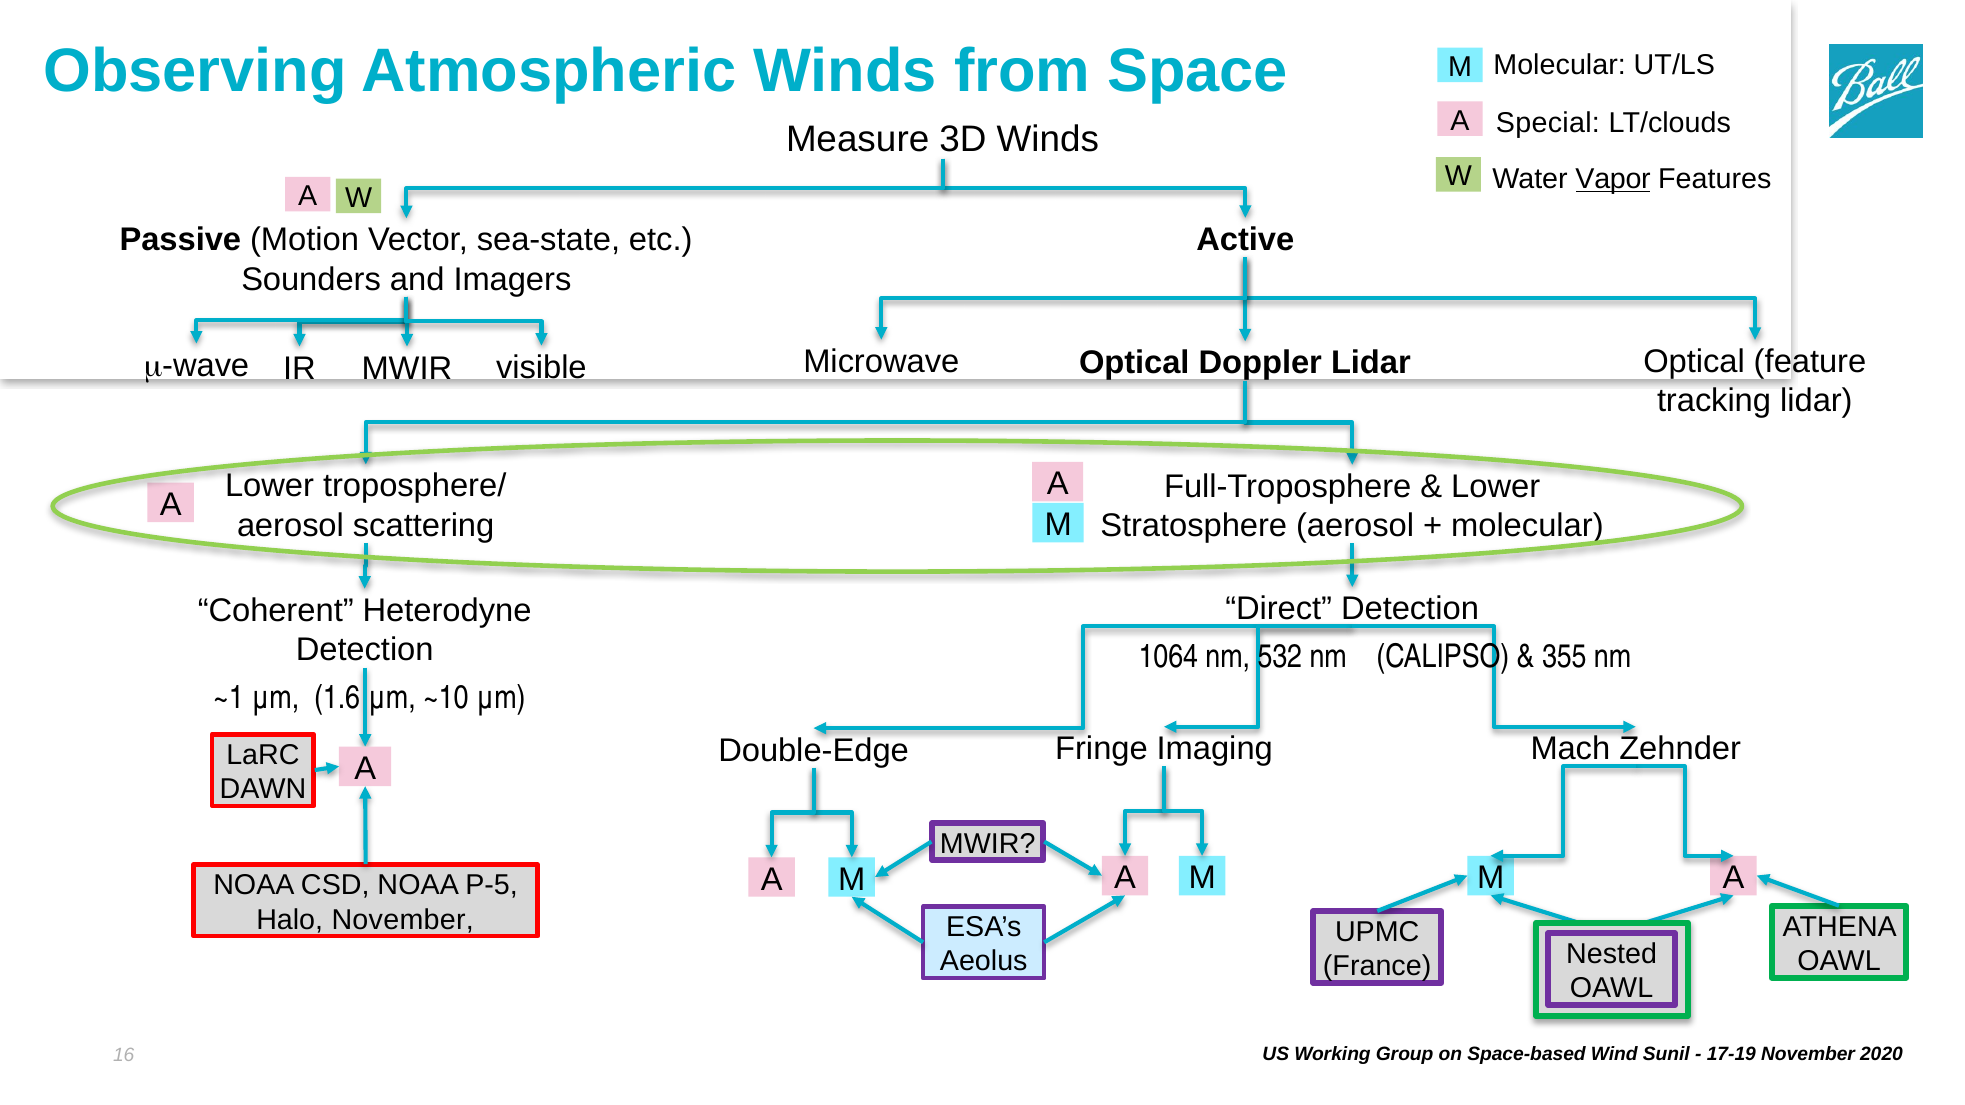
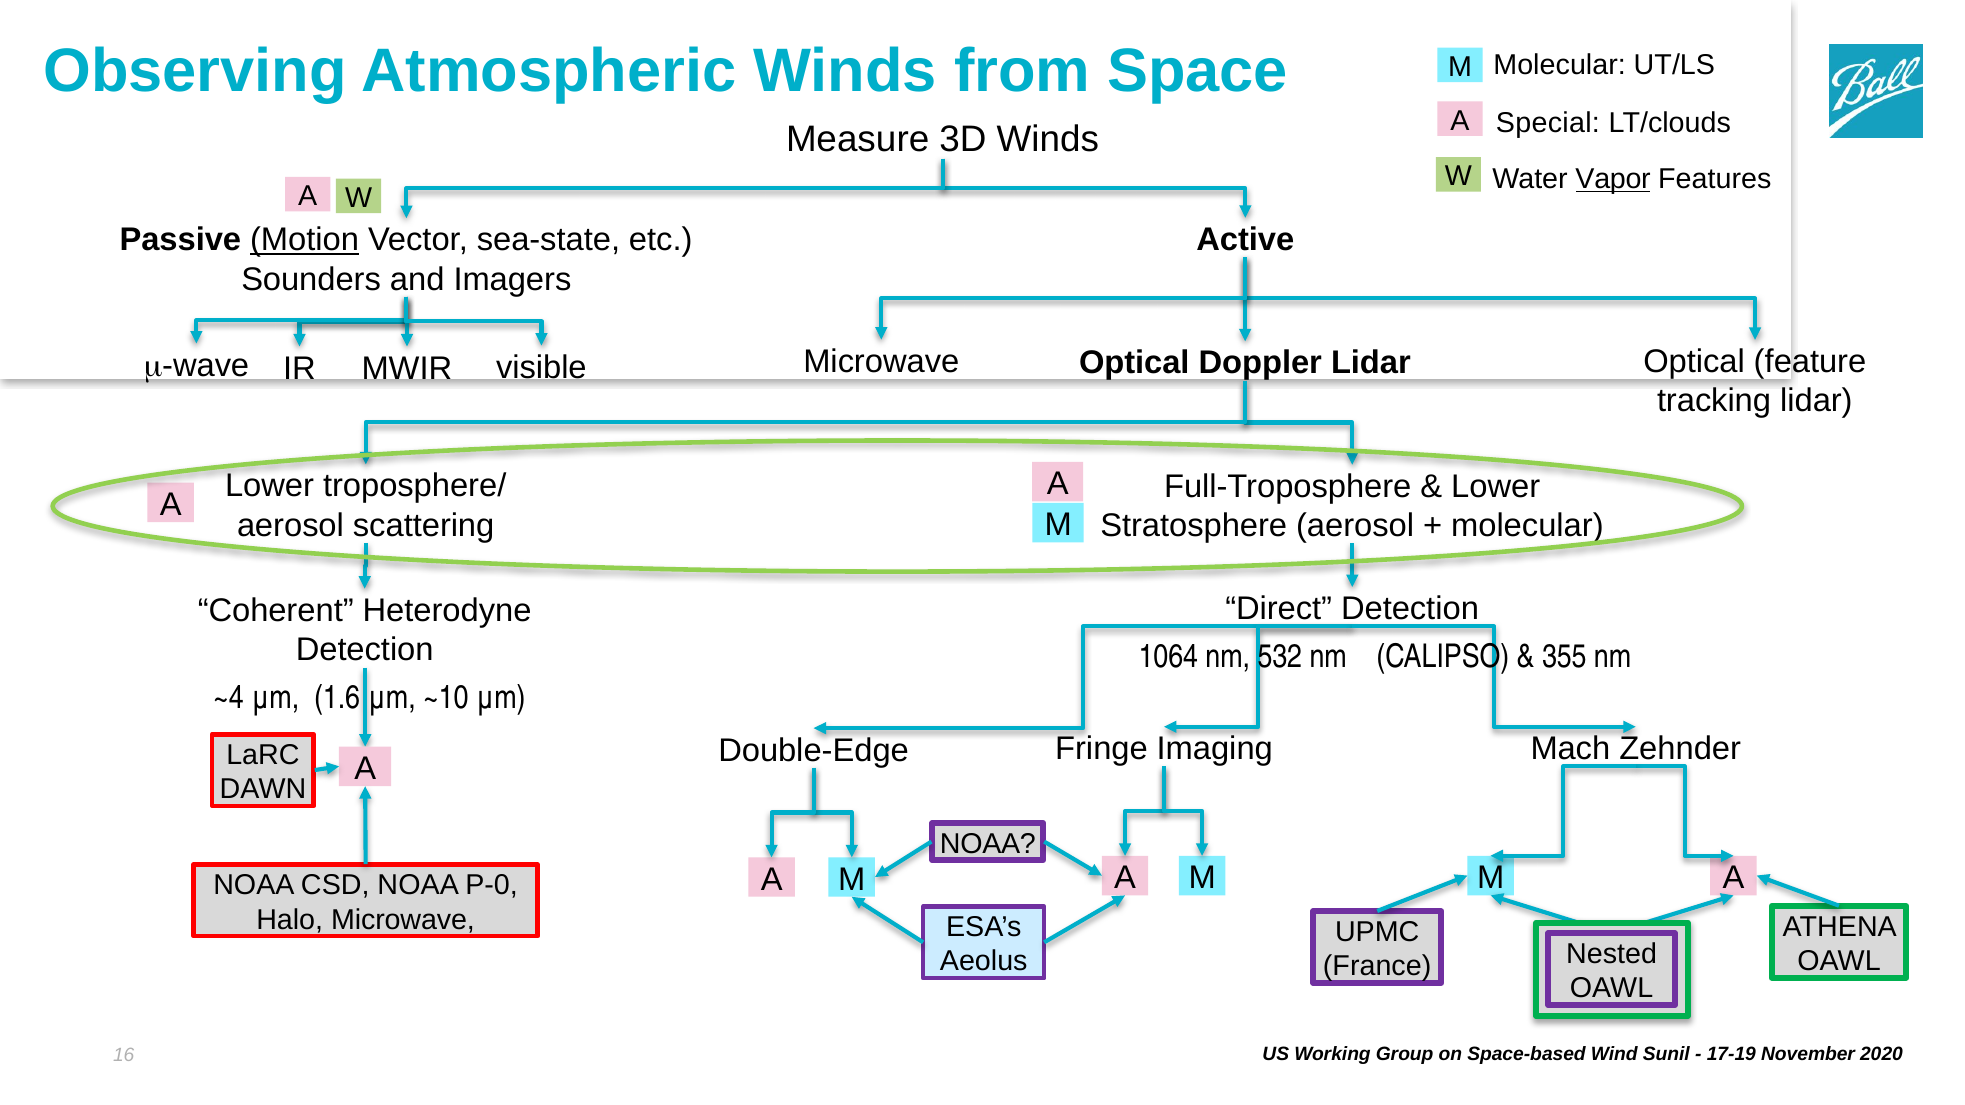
Motion underline: none -> present
~1: ~1 -> ~4
MWIR at (988, 844): MWIR -> NOAA
P-5: P-5 -> P-0
Halo November: November -> Microwave
